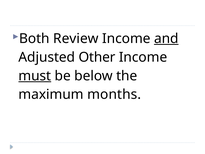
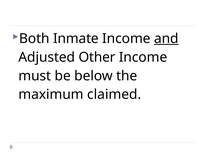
Review: Review -> Inmate
must underline: present -> none
months: months -> claimed
